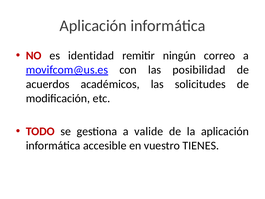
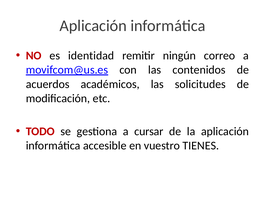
posibilidad: posibilidad -> contenidos
valide: valide -> cursar
